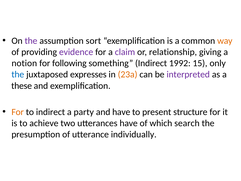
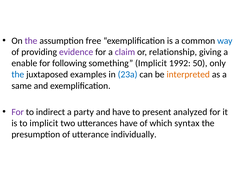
sort: sort -> free
way colour: orange -> blue
notion: notion -> enable
something Indirect: Indirect -> Implicit
15: 15 -> 50
expresses: expresses -> examples
23a colour: orange -> blue
interpreted colour: purple -> orange
these: these -> same
For at (18, 112) colour: orange -> purple
structure: structure -> analyzed
to achieve: achieve -> implicit
search: search -> syntax
